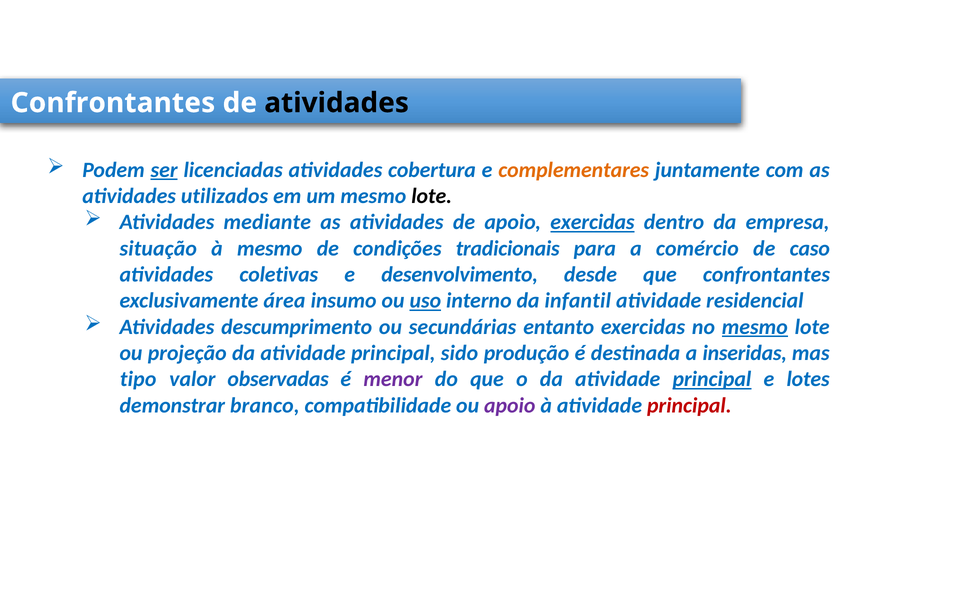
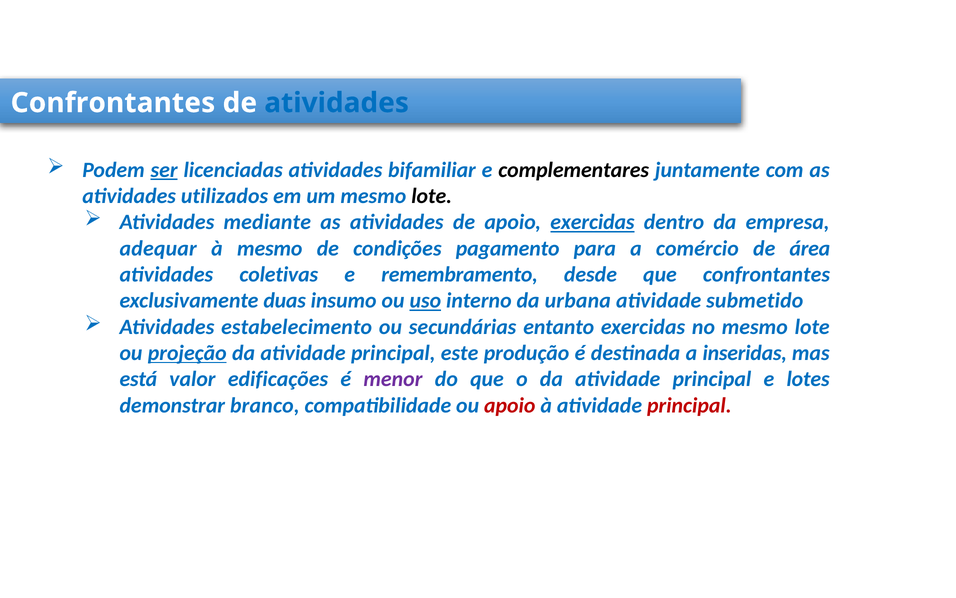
atividades at (337, 103) colour: black -> blue
cobertura: cobertura -> bifamiliar
complementares colour: orange -> black
situação: situação -> adequar
tradicionais: tradicionais -> pagamento
caso: caso -> área
desenvolvimento: desenvolvimento -> remembramento
área: área -> duas
infantil: infantil -> urbana
residencial: residencial -> submetido
descumprimento: descumprimento -> estabelecimento
mesmo at (755, 327) underline: present -> none
projeção underline: none -> present
sido: sido -> este
tipo: tipo -> está
observadas: observadas -> edificações
principal at (712, 379) underline: present -> none
apoio at (510, 405) colour: purple -> red
